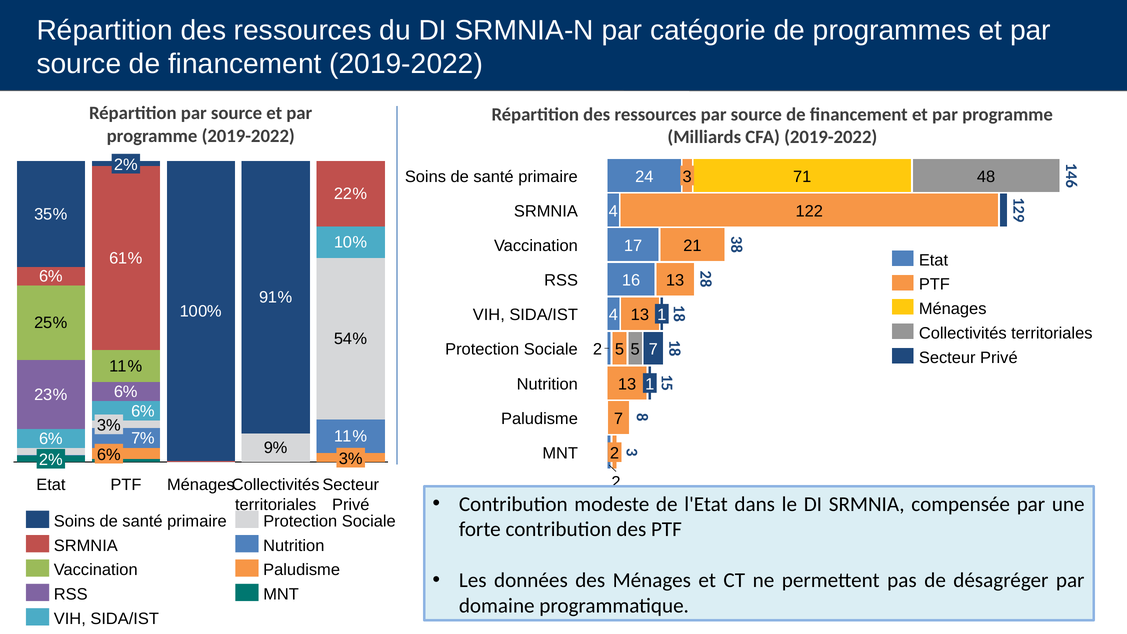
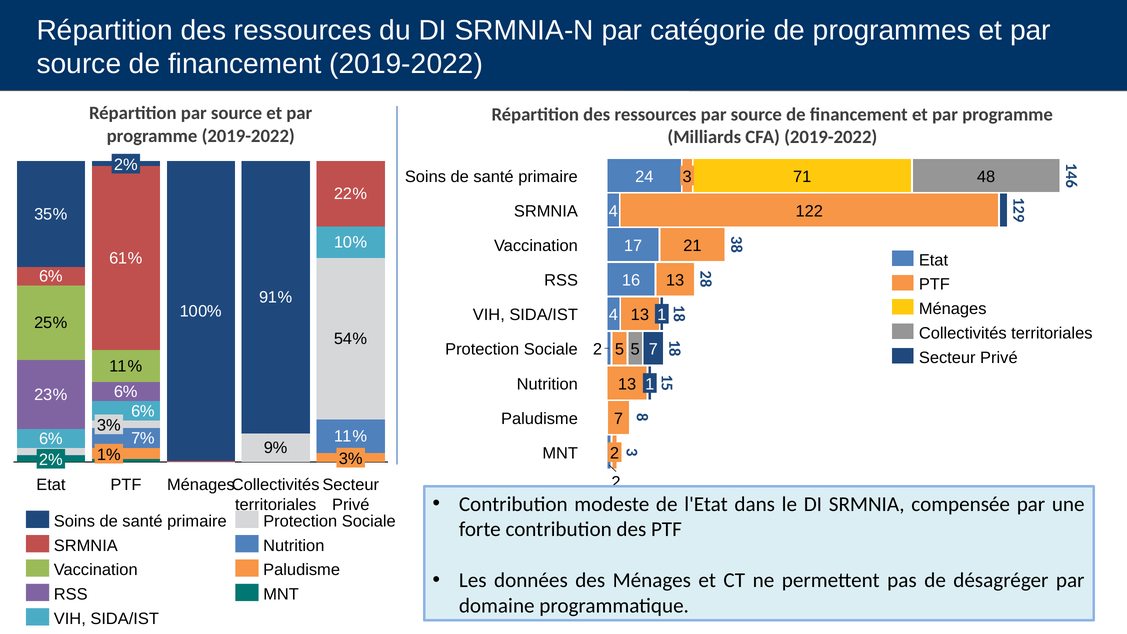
6% at (109, 455): 6% -> 1%
